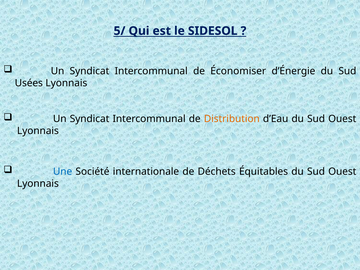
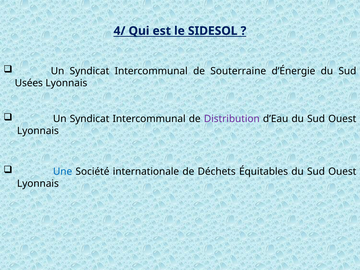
5/: 5/ -> 4/
Économiser: Économiser -> Souterraine
Distribution colour: orange -> purple
